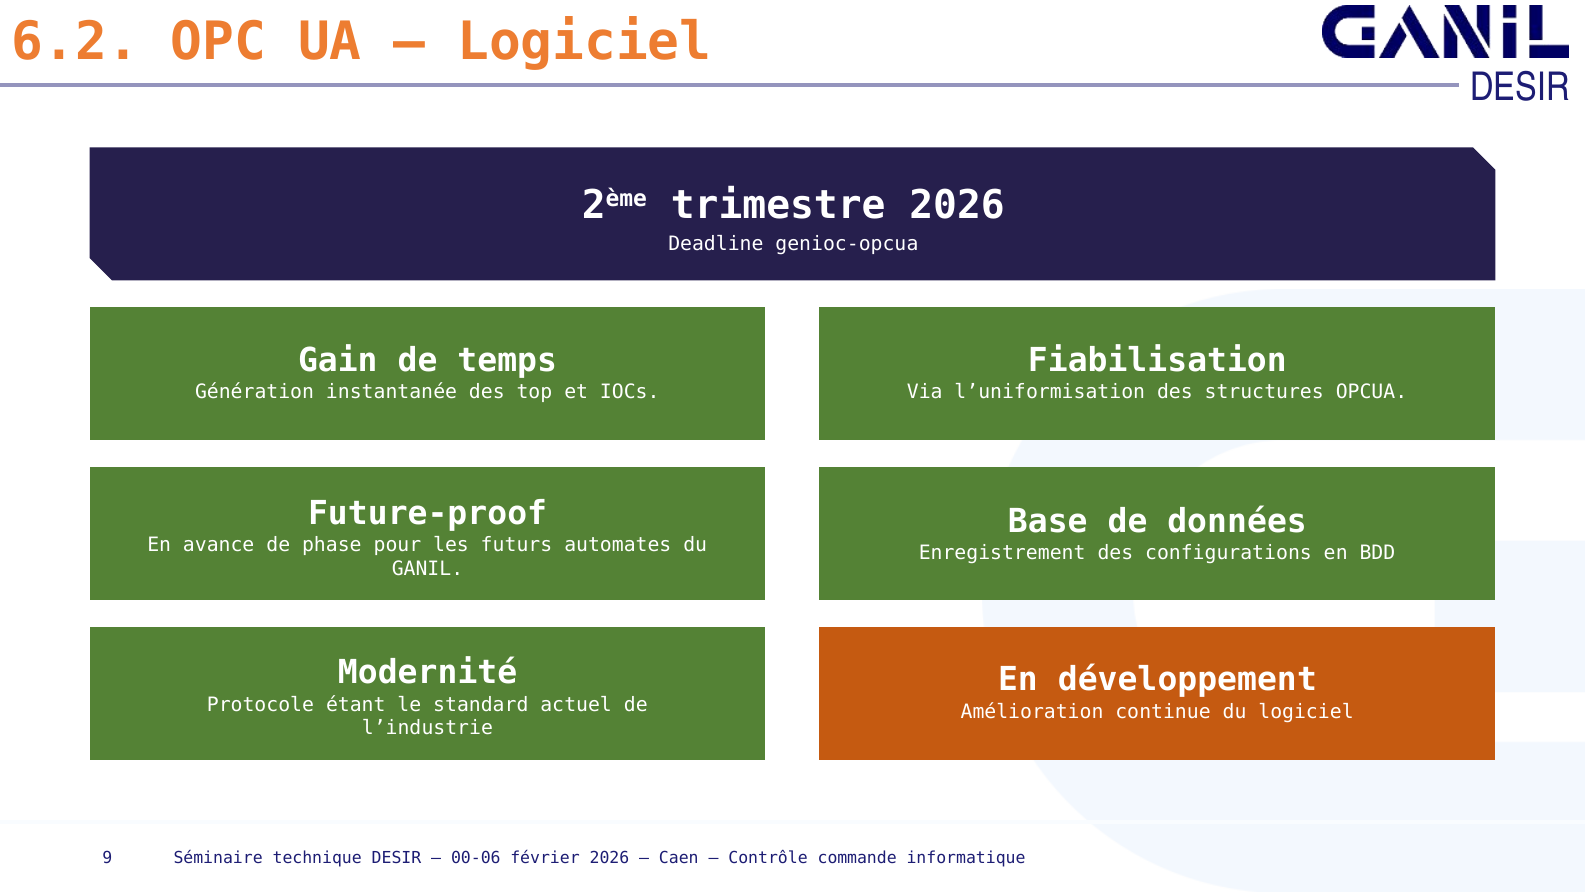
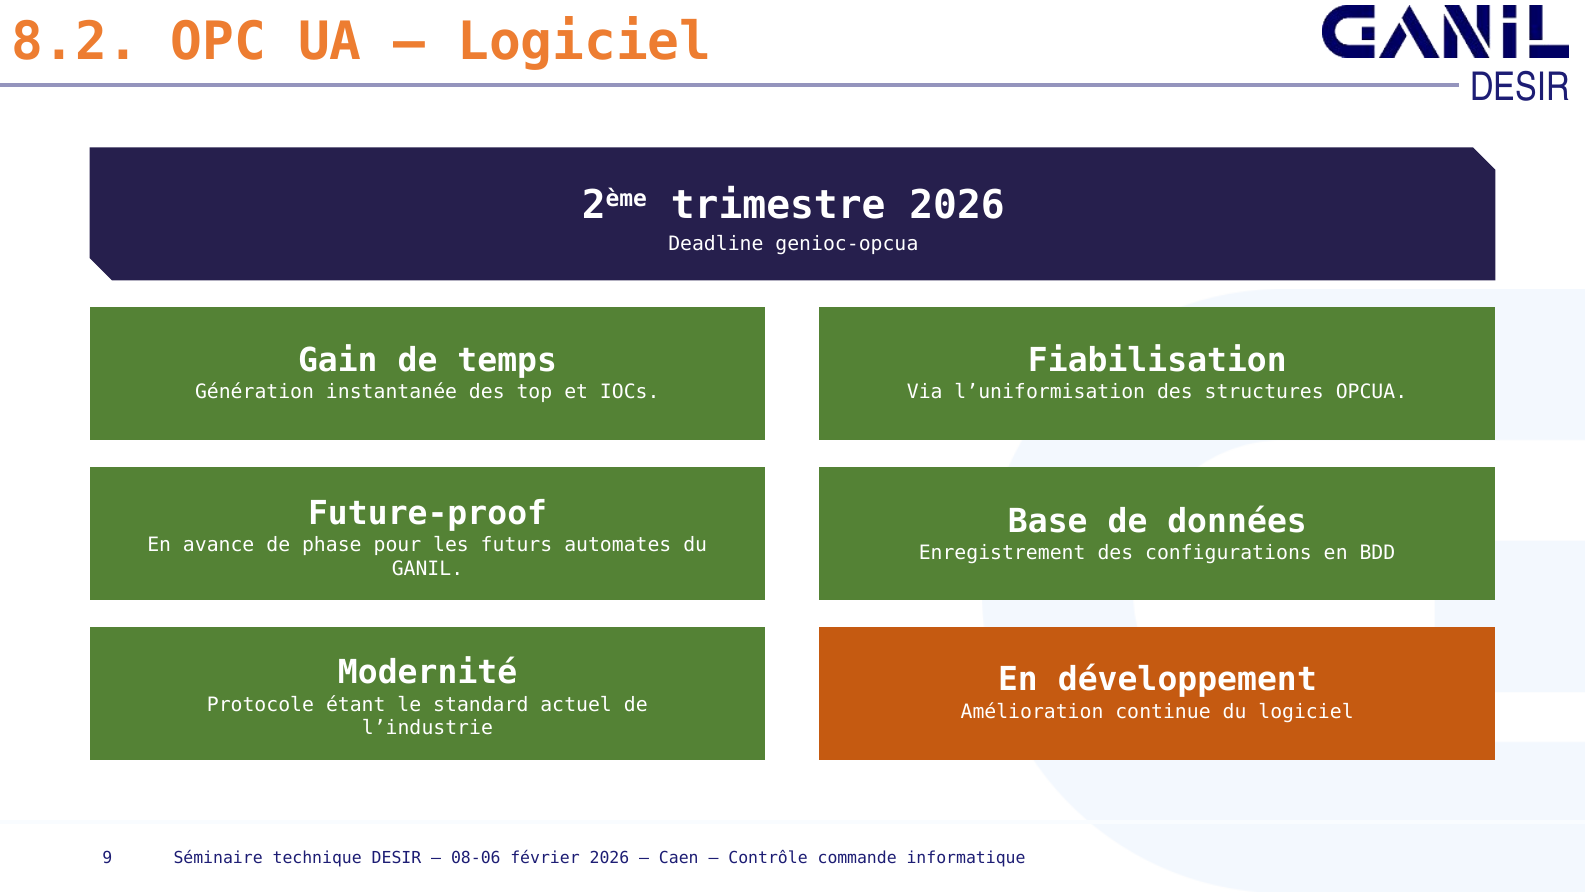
6.2: 6.2 -> 8.2
00-06: 00-06 -> 08-06
